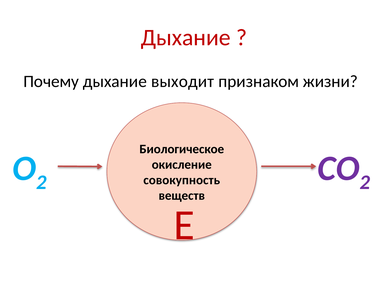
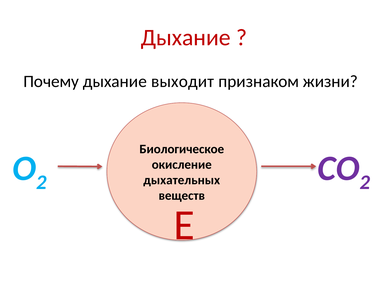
совокупность: совокупность -> дыхательных
